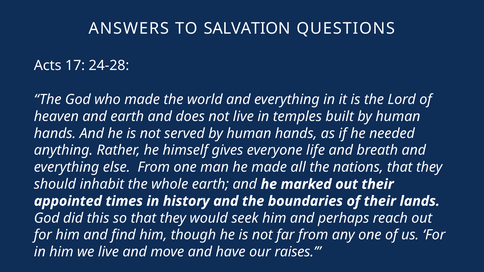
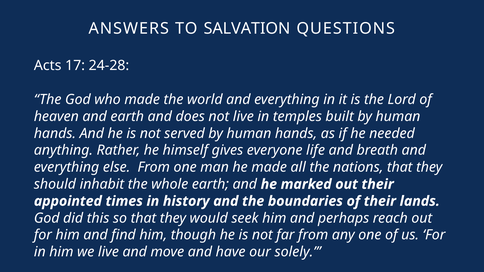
raises: raises -> solely
